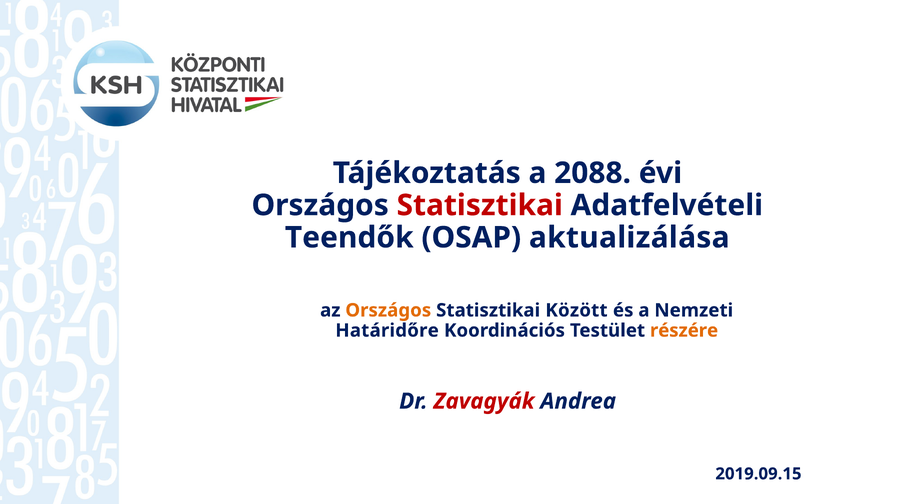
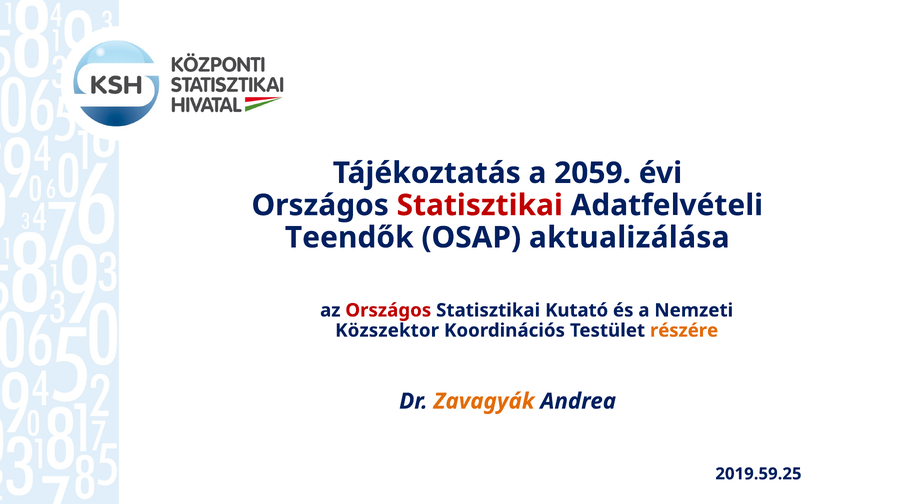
2088: 2088 -> 2059
Országos at (388, 311) colour: orange -> red
Között: Között -> Kutató
Határidőre: Határidőre -> Közszektor
Zavagyák colour: red -> orange
2019.09.15: 2019.09.15 -> 2019.59.25
